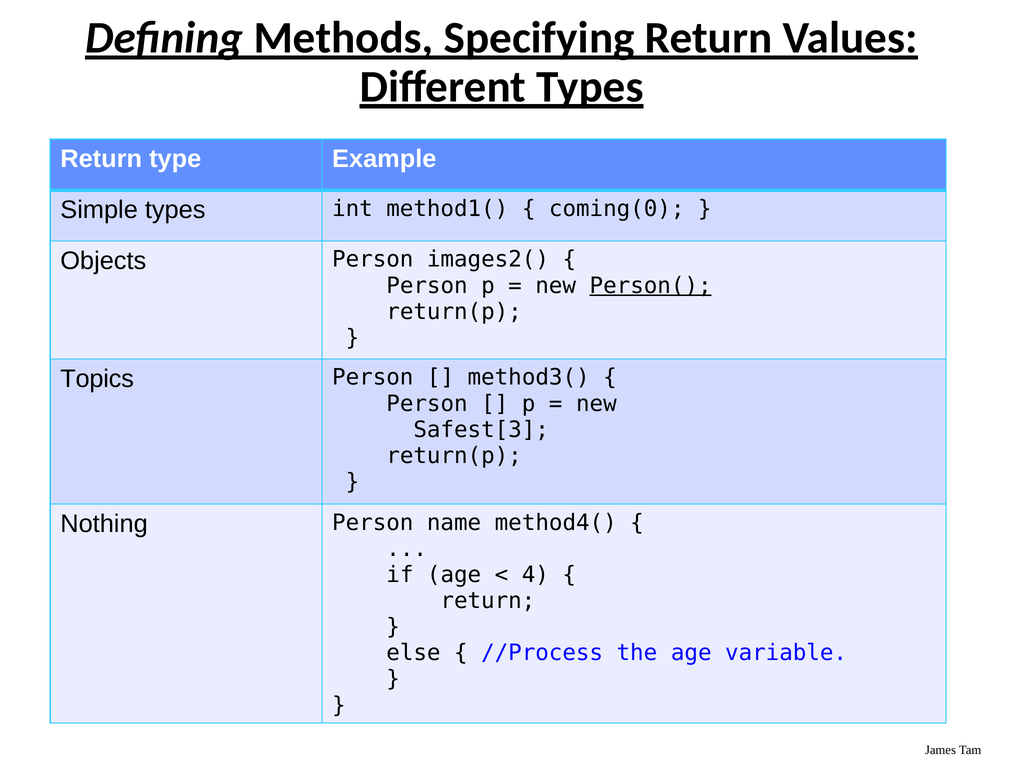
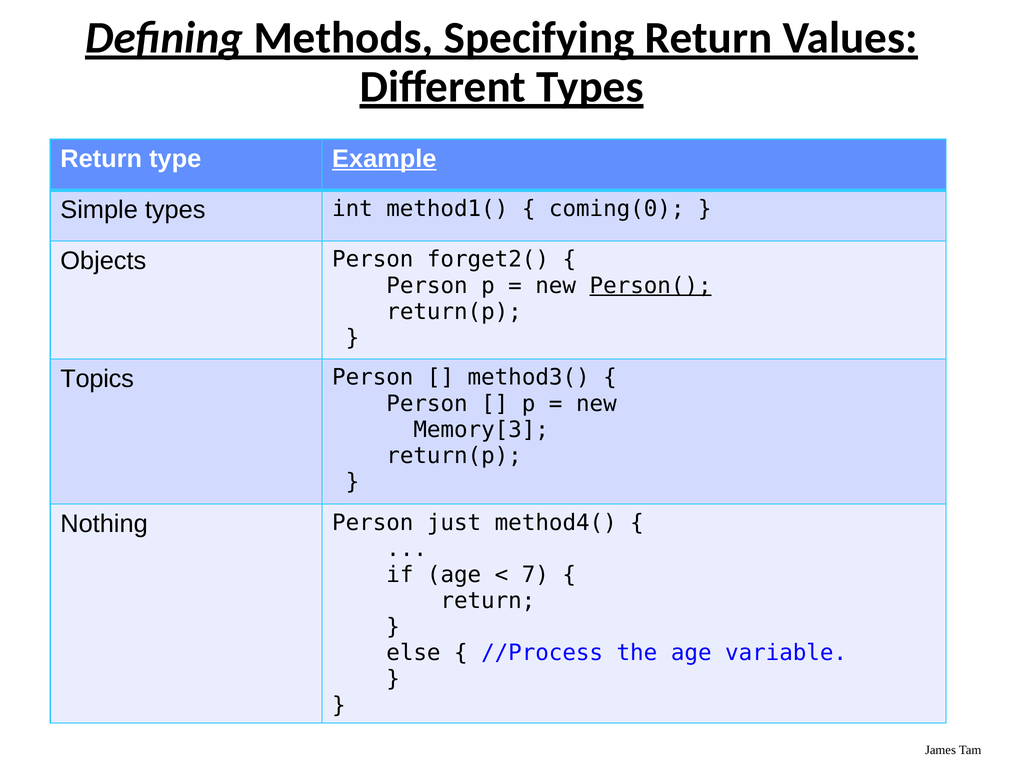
Example underline: none -> present
images2(: images2( -> forget2(
Safest[3: Safest[3 -> Memory[3
name: name -> just
4: 4 -> 7
